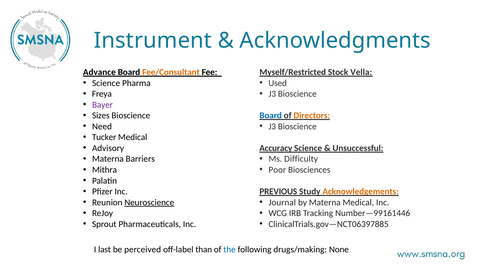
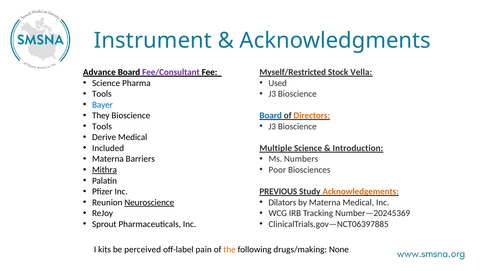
Fee/Consultant colour: orange -> purple
Freya at (102, 94): Freya -> Tools
Bayer colour: purple -> blue
Sizes: Sizes -> They
Need at (102, 127): Need -> Tools
Tucker: Tucker -> Derive
Advisory: Advisory -> Included
Accuracy: Accuracy -> Multiple
Unsuccessful: Unsuccessful -> Introduction
Difficulty: Difficulty -> Numbers
Mithra underline: none -> present
Journal: Journal -> Dilators
Number—99161446: Number—99161446 -> Number—20245369
last: last -> kits
than: than -> pain
the colour: blue -> orange
